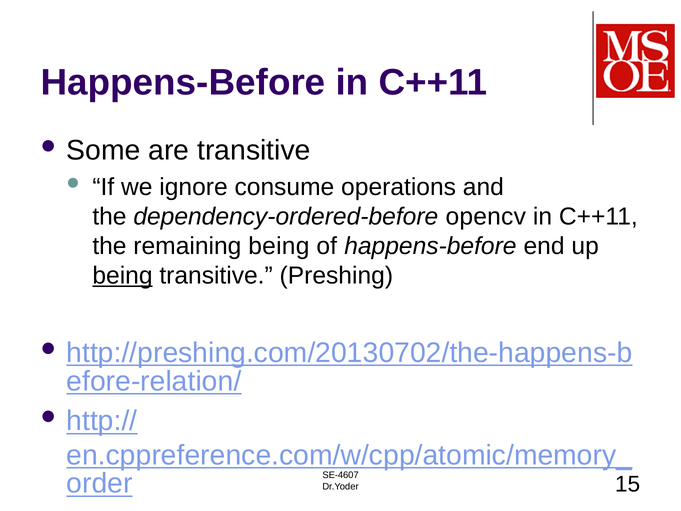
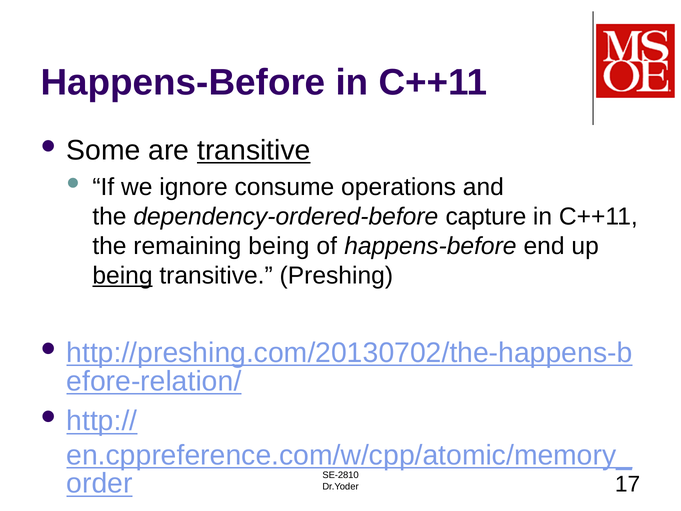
transitive at (254, 150) underline: none -> present
opencv: opencv -> capture
SE-4607: SE-4607 -> SE-2810
15: 15 -> 17
